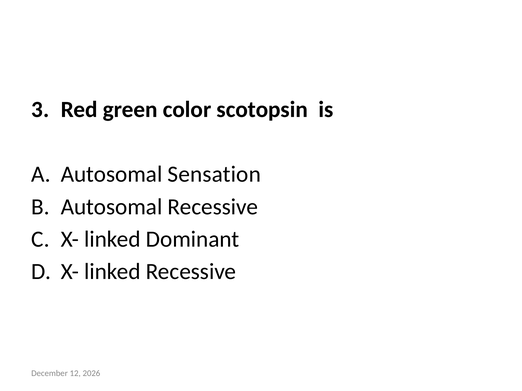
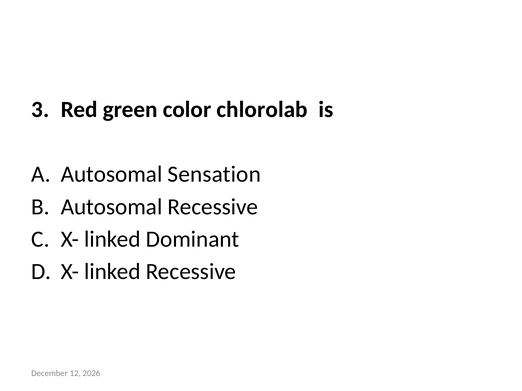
scotopsin: scotopsin -> chlorolab
